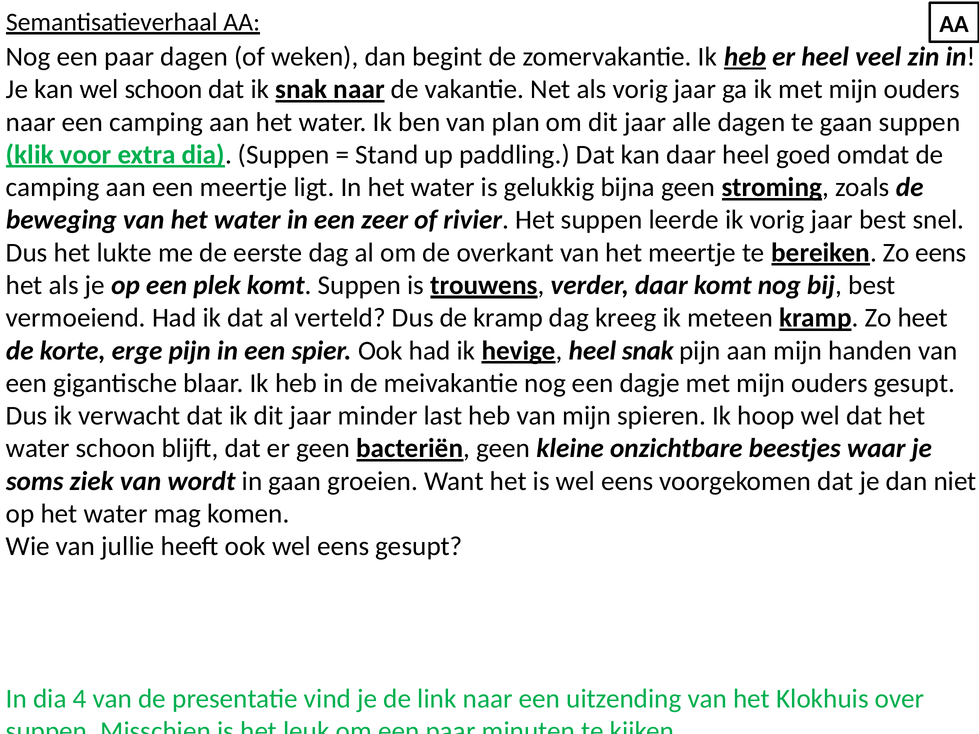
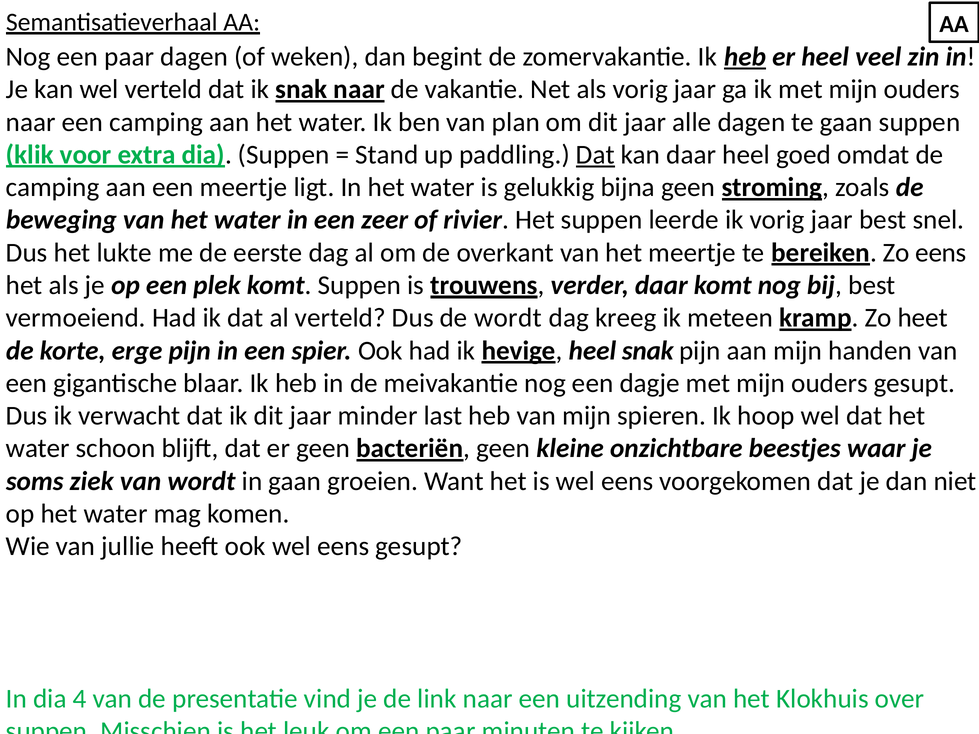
wel schoon: schoon -> verteld
Dat at (595, 155) underline: none -> present
de kramp: kramp -> wordt
